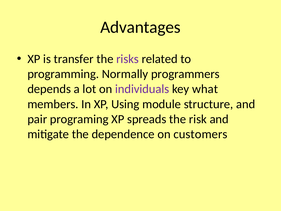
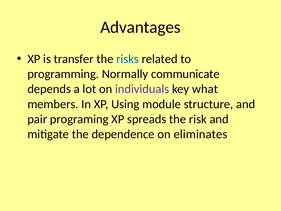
risks colour: purple -> blue
programmers: programmers -> communicate
customers: customers -> eliminates
